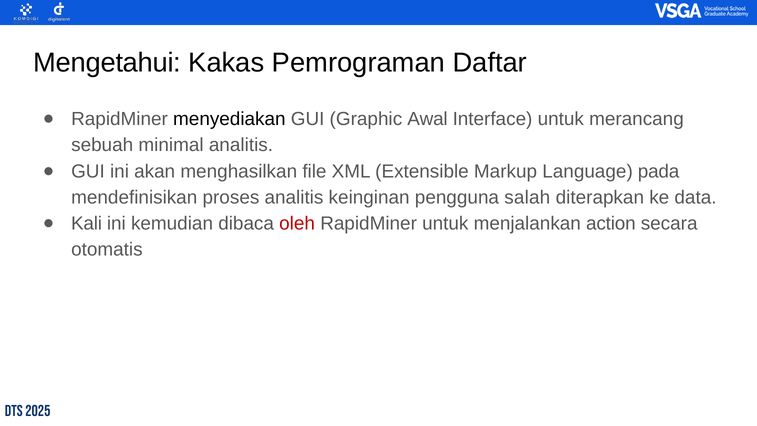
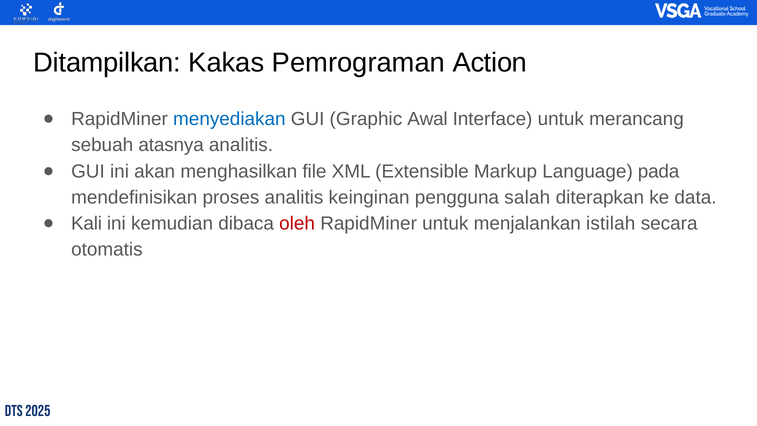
Mengetahui: Mengetahui -> Ditampilkan
Daftar: Daftar -> Action
menyediakan colour: black -> blue
minimal: minimal -> atasnya
action: action -> istilah
